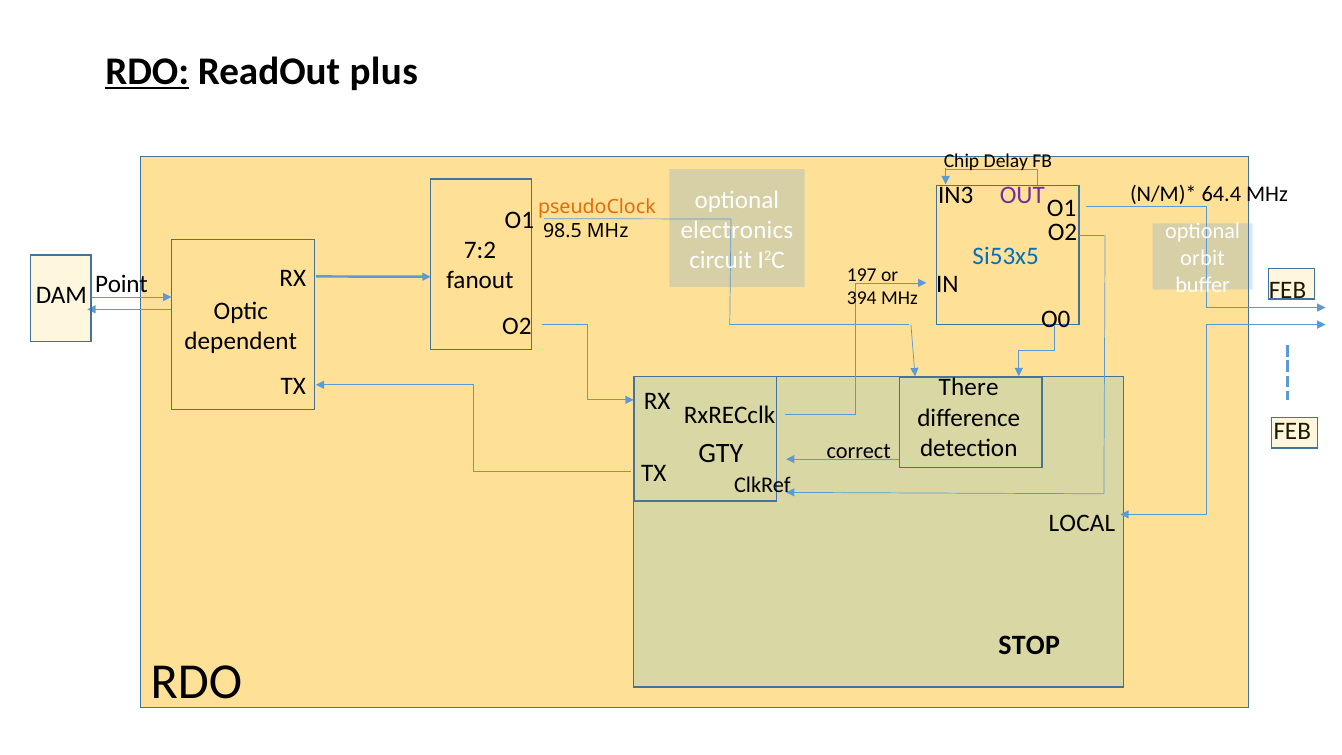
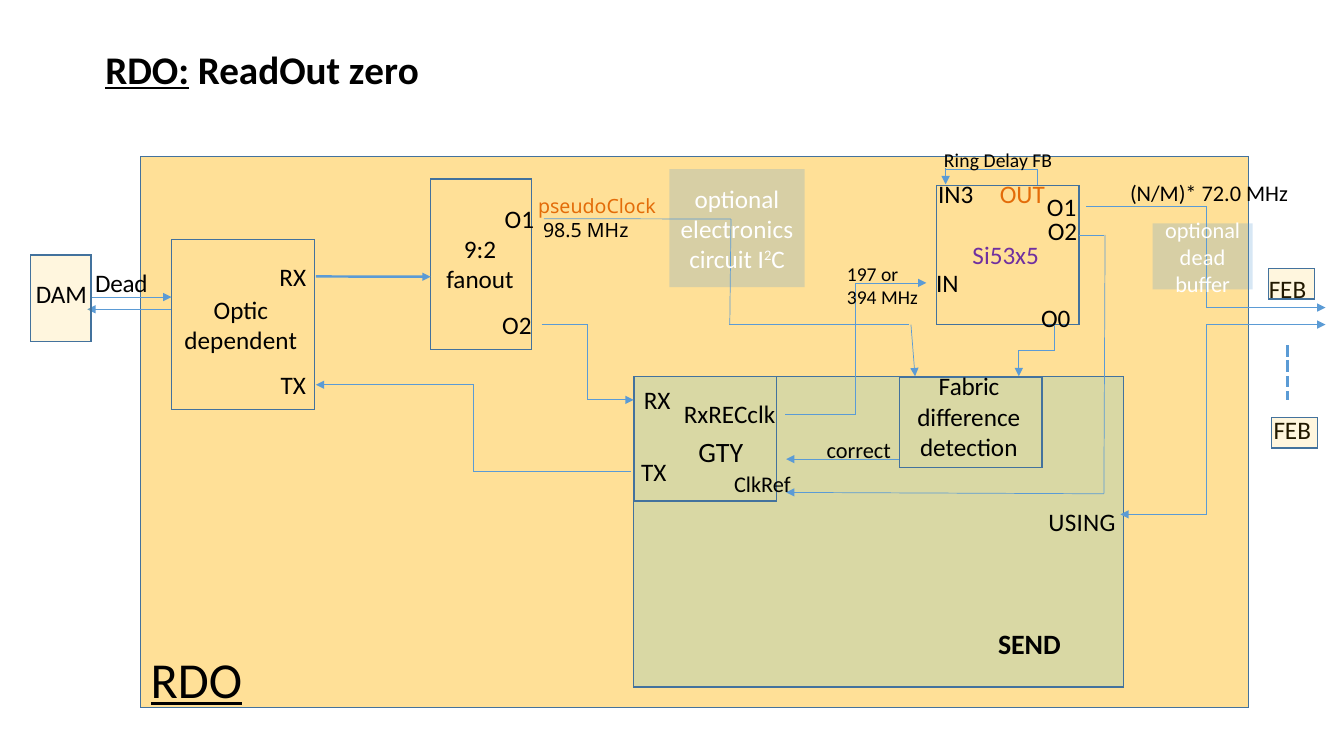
plus: plus -> zero
Chip: Chip -> Ring
OUT colour: purple -> orange
64.4: 64.4 -> 72.0
7:2: 7:2 -> 9:2
Si53x5 colour: blue -> purple
orbit at (1203, 258): orbit -> dead
Point at (121, 284): Point -> Dead
There: There -> Fabric
LOCAL: LOCAL -> USING
STOP: STOP -> SEND
RDO at (196, 681) underline: none -> present
